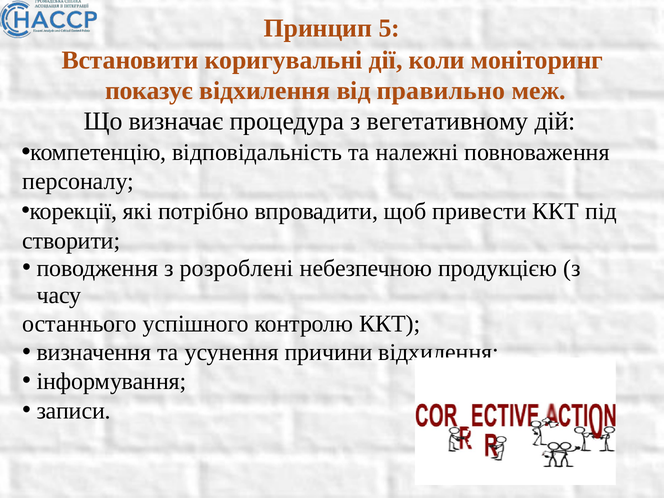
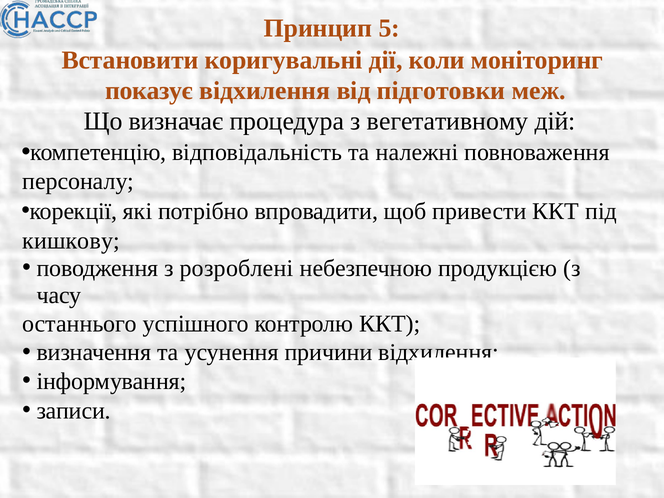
правильно: правильно -> підготовки
створити: створити -> кишкову
